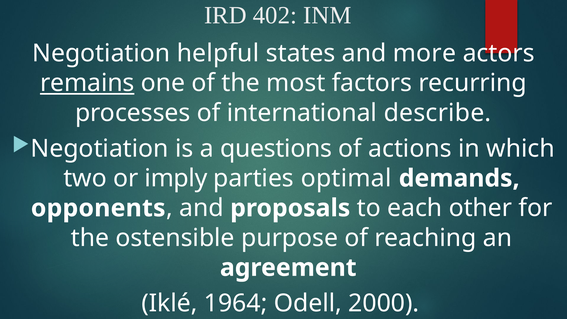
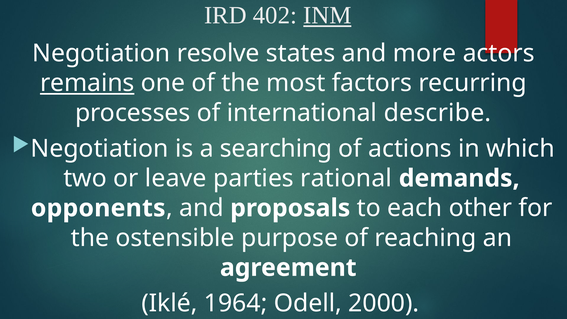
INM underline: none -> present
helpful: helpful -> resolve
questions: questions -> searching
imply: imply -> leave
optimal: optimal -> rational
